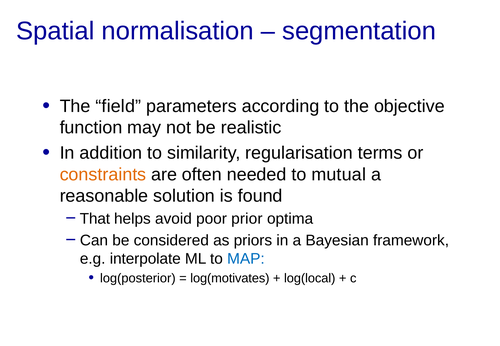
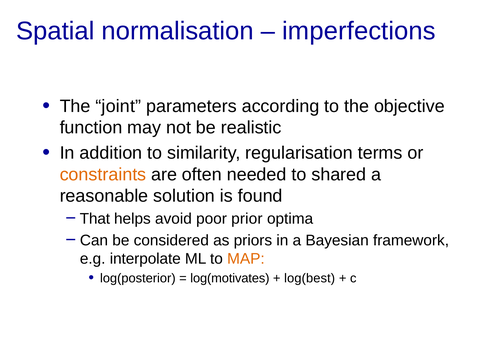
segmentation: segmentation -> imperfections
field: field -> joint
mutual: mutual -> shared
MAP colour: blue -> orange
log(local: log(local -> log(best
